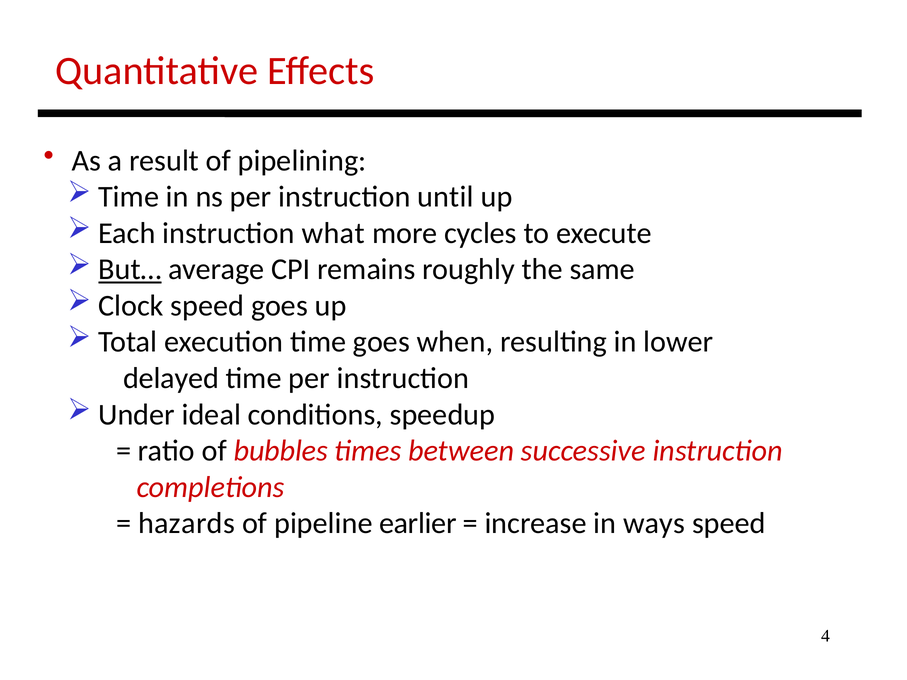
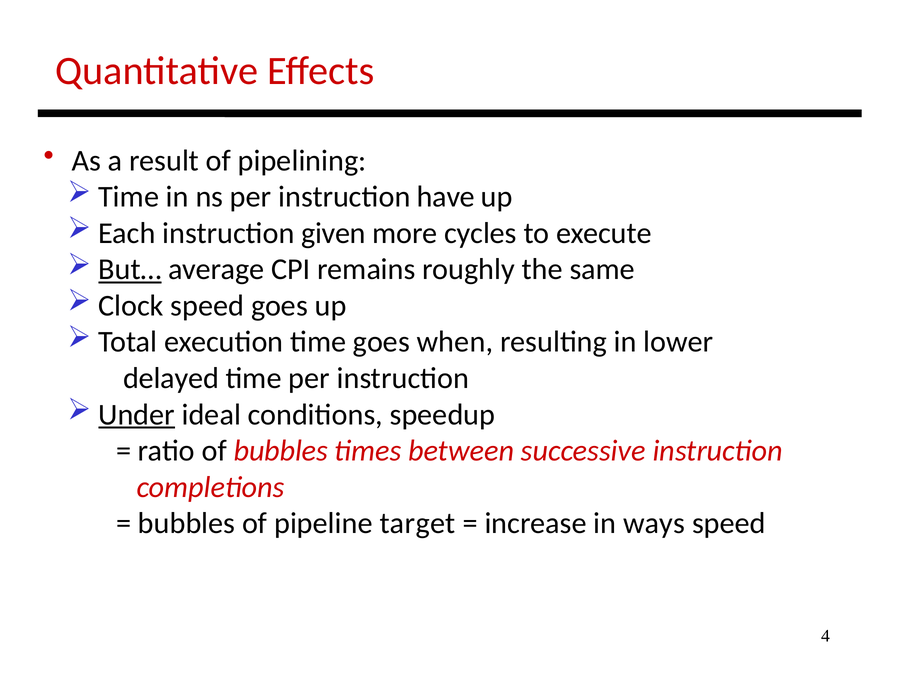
until: until -> have
what: what -> given
Under underline: none -> present
hazards at (186, 524): hazards -> bubbles
earlier: earlier -> target
